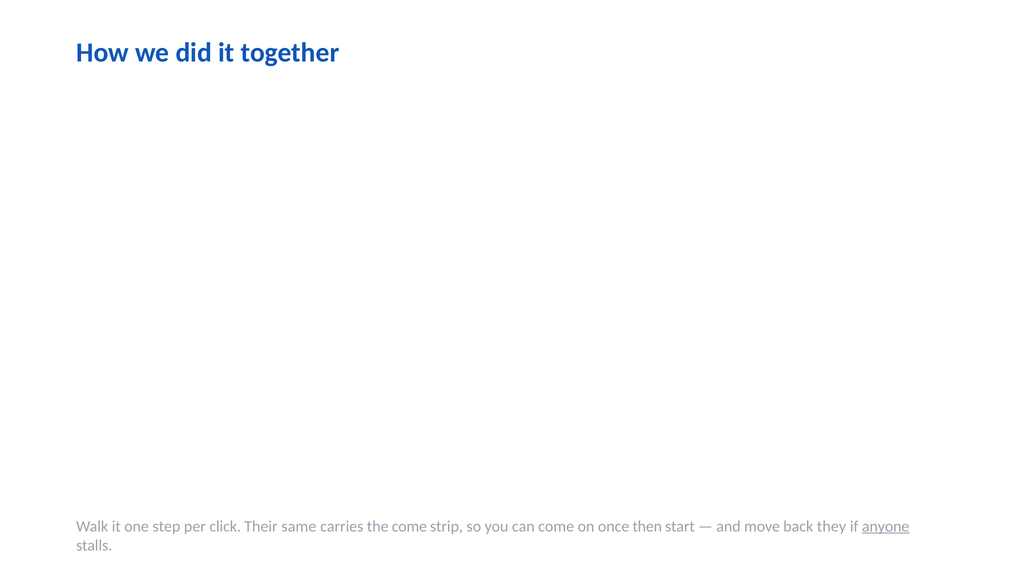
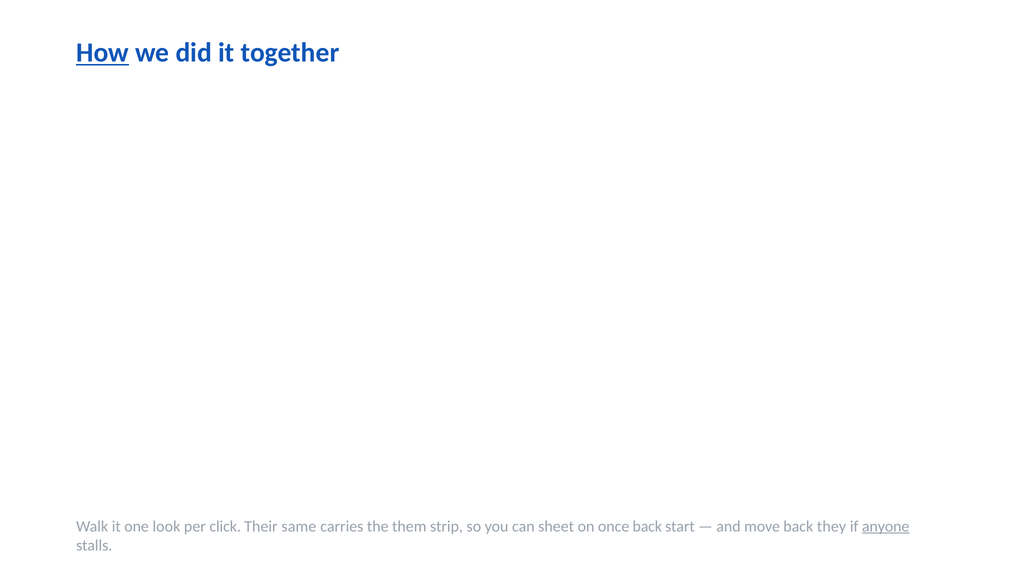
How underline: none -> present
step: step -> look
the come: come -> them
can come: come -> sheet
once then: then -> back
